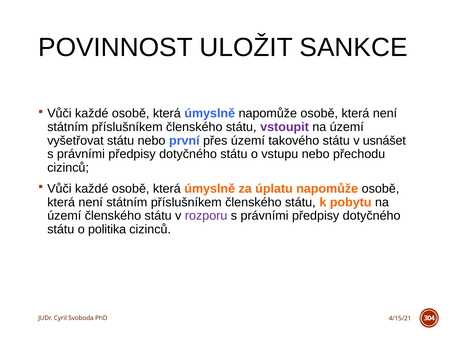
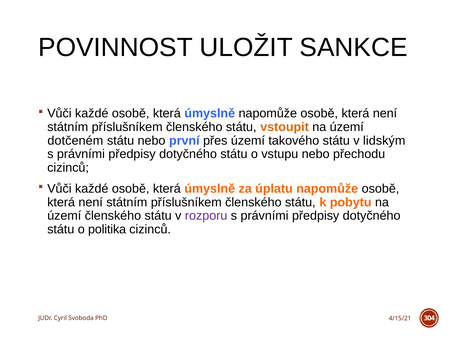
vstoupit colour: purple -> orange
vyšetřovat: vyšetřovat -> dotčeném
usnášet: usnášet -> lidským
